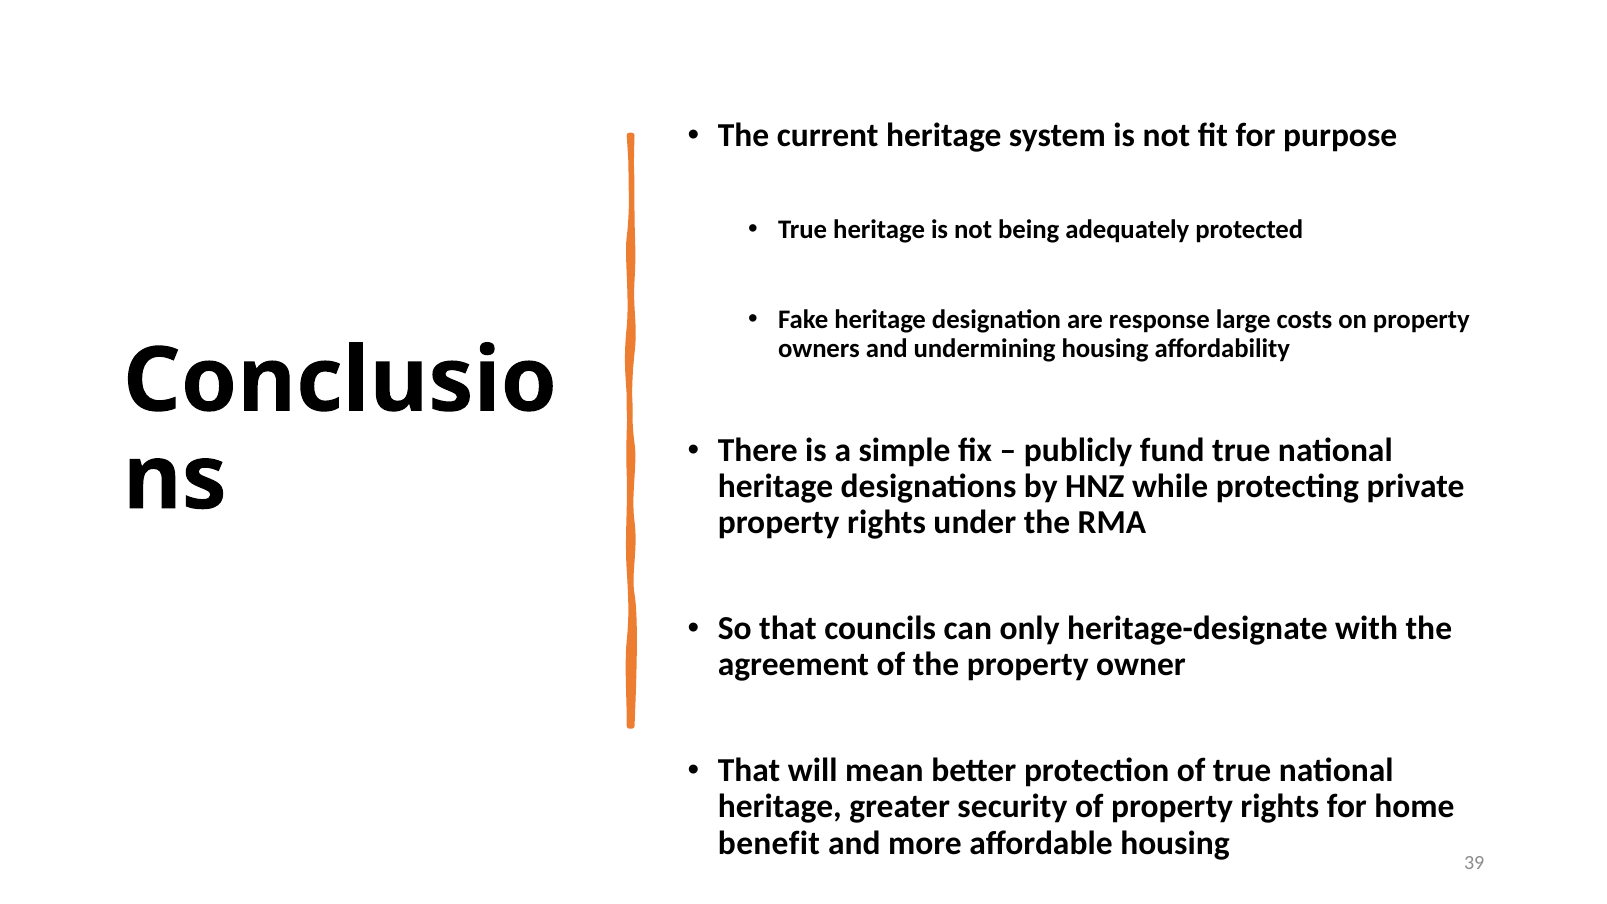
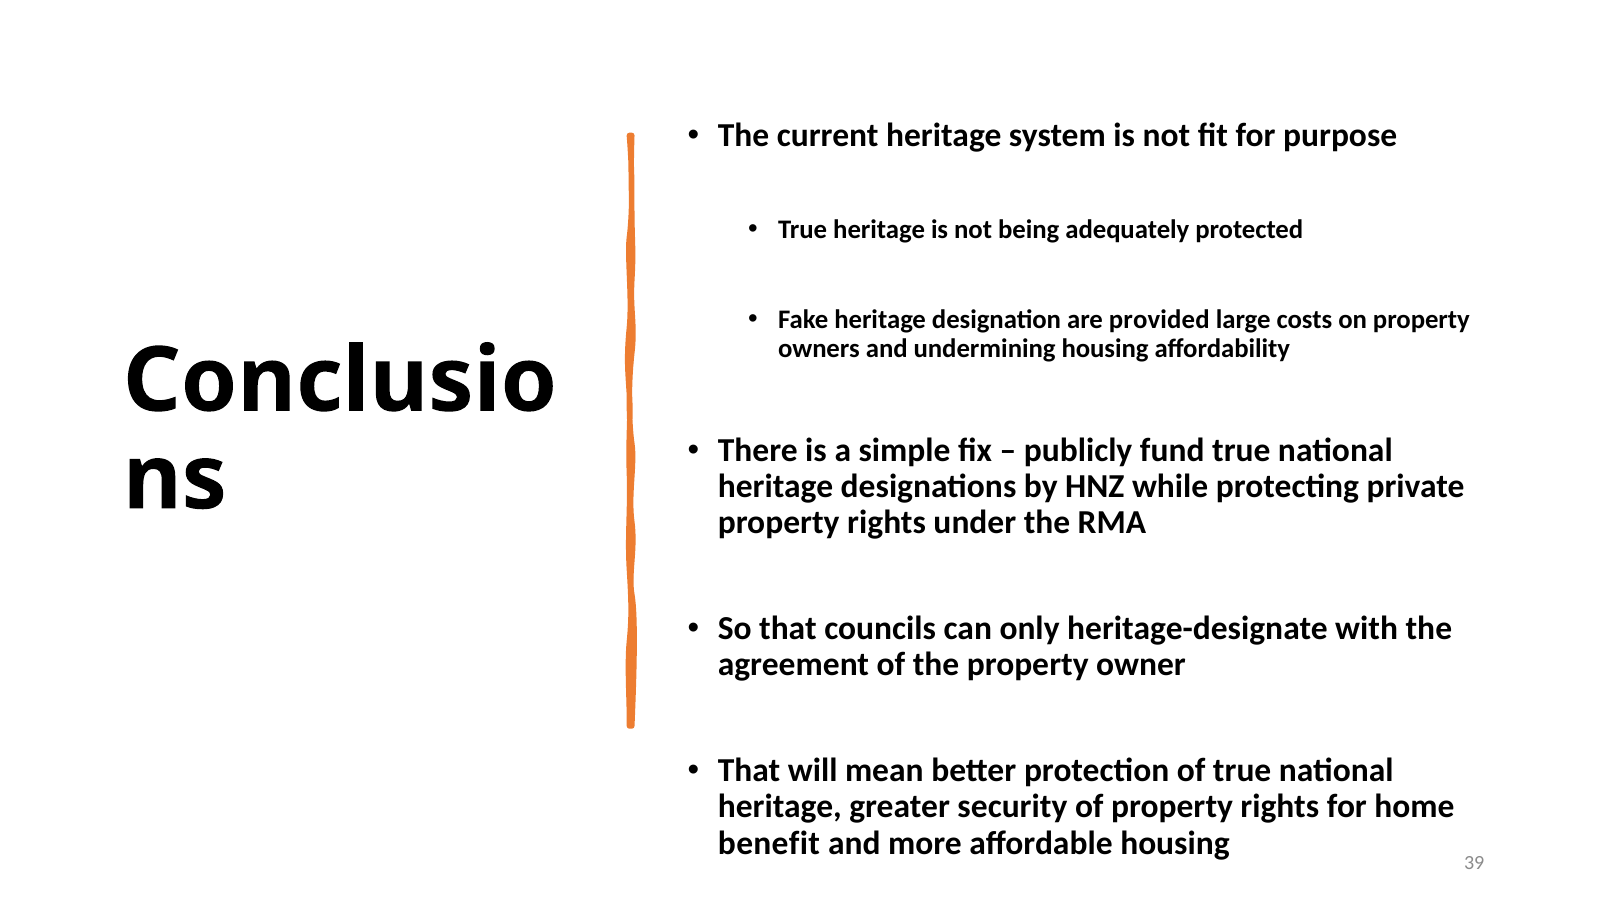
response: response -> provided
